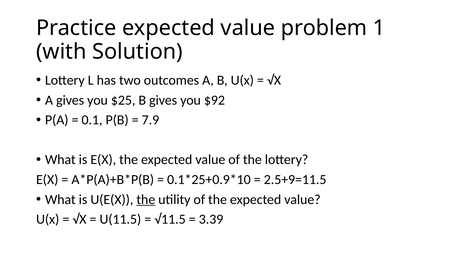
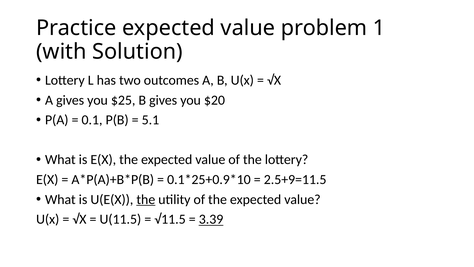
$92: $92 -> $20
7.9: 7.9 -> 5.1
3.39 underline: none -> present
